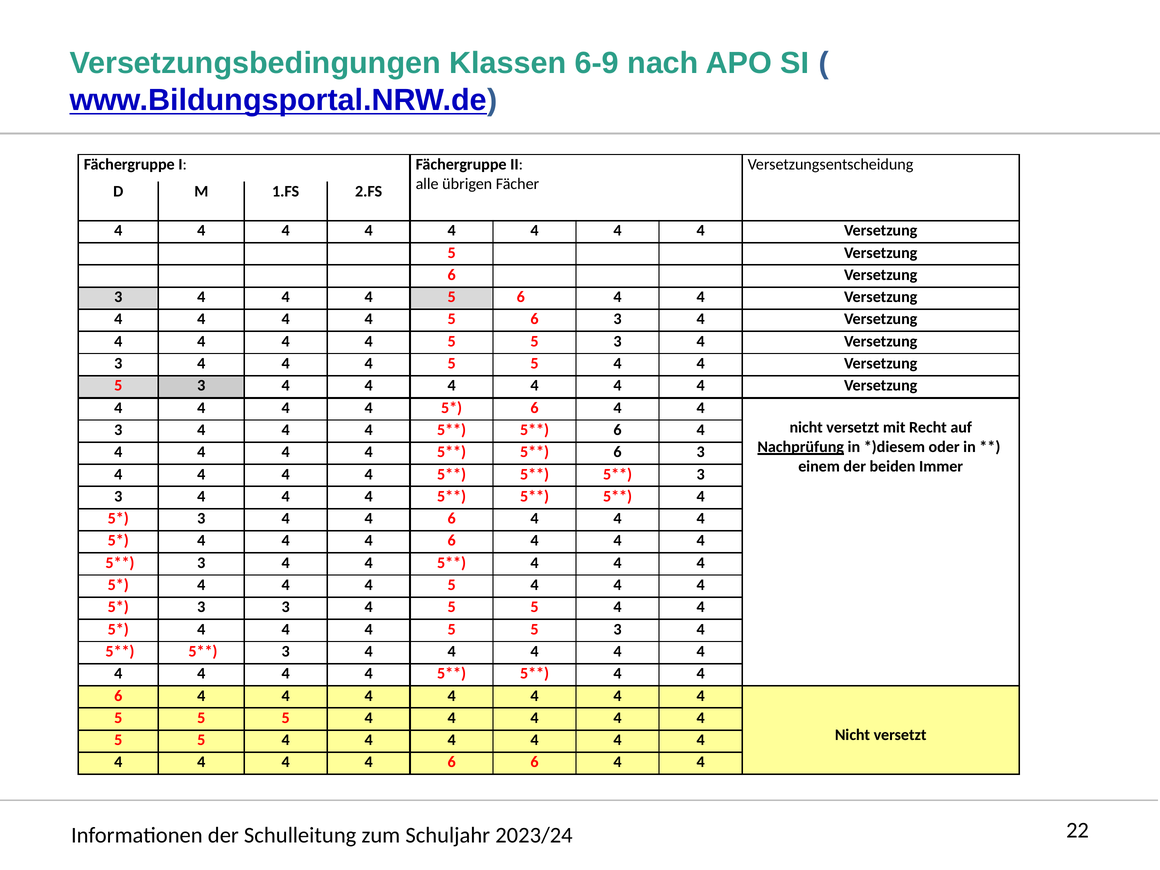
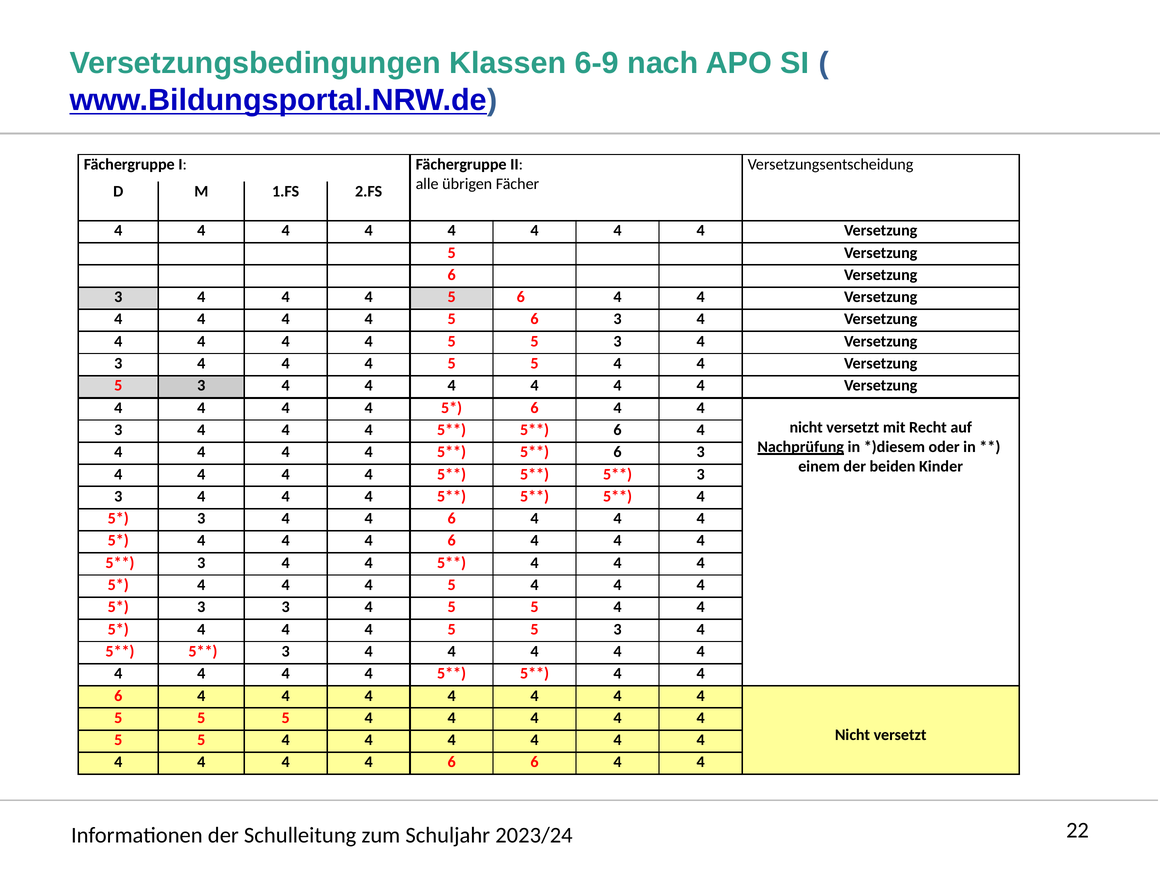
Immer: Immer -> Kinder
